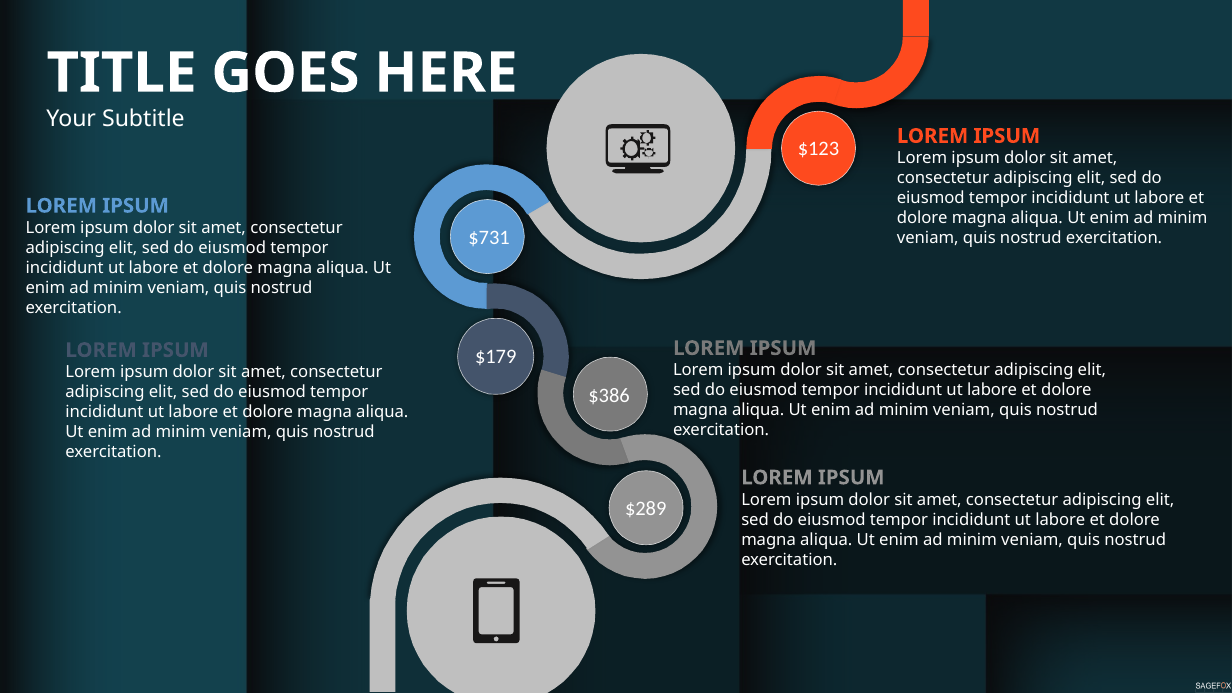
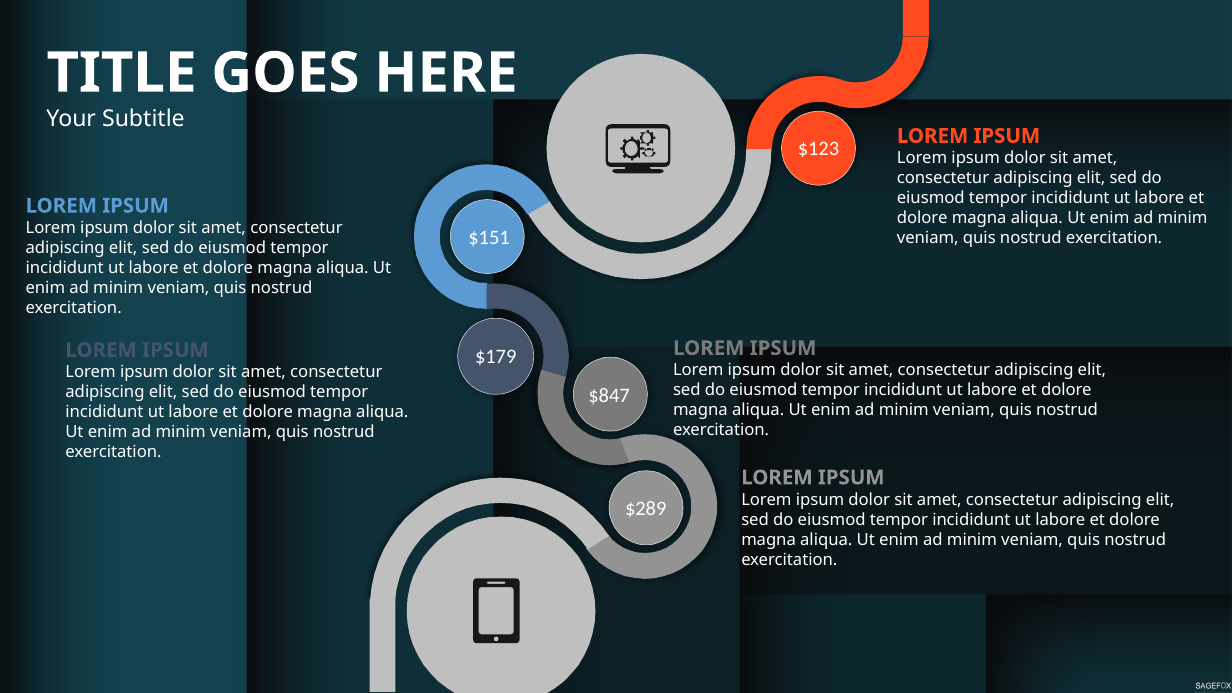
$731: $731 -> $151
$386: $386 -> $847
